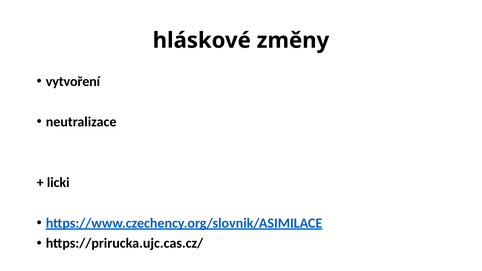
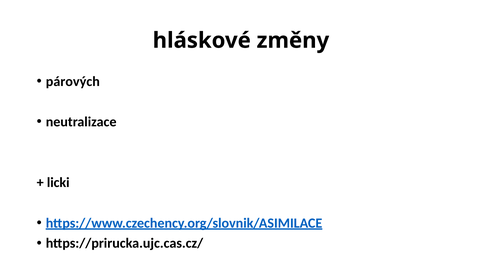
vytvoření: vytvoření -> párových
